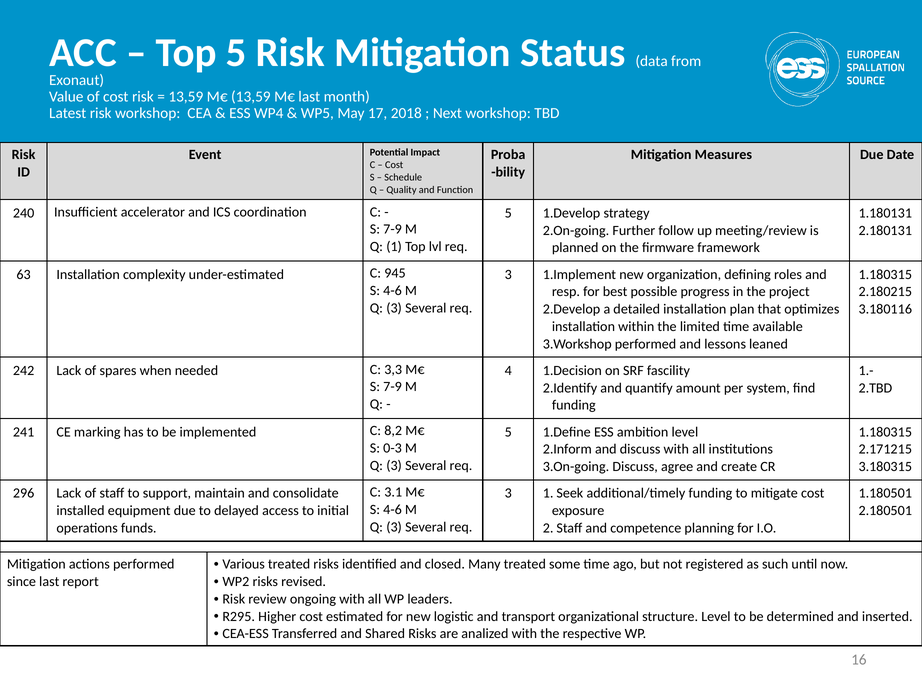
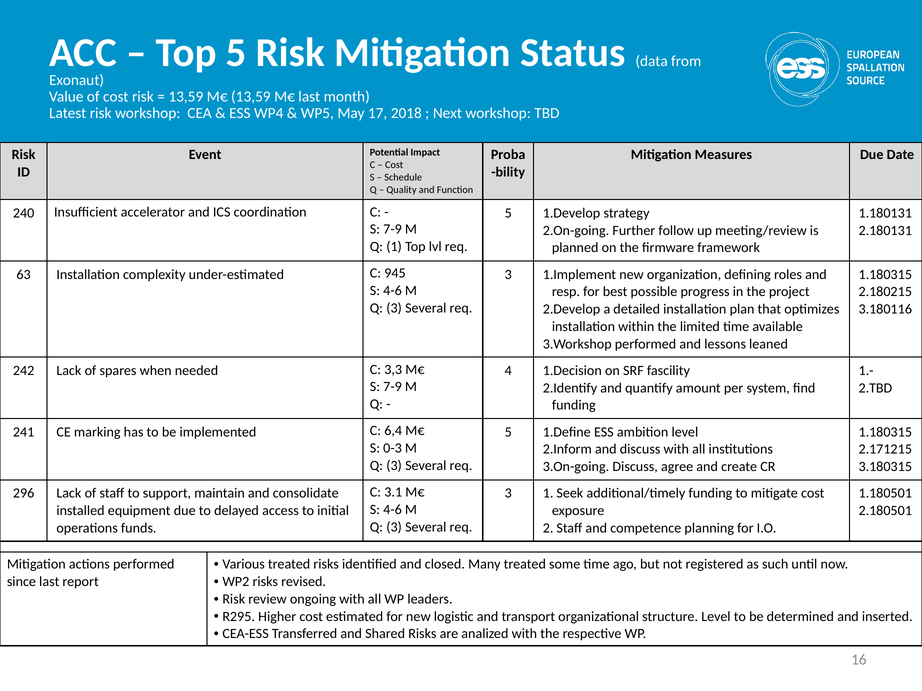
8,2: 8,2 -> 6,4
